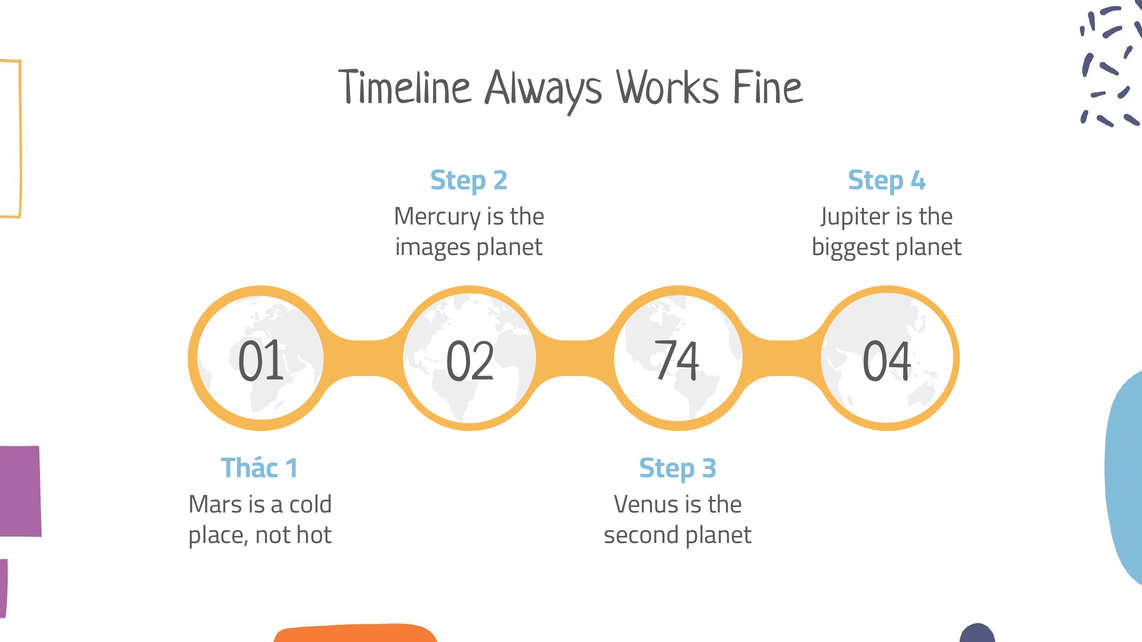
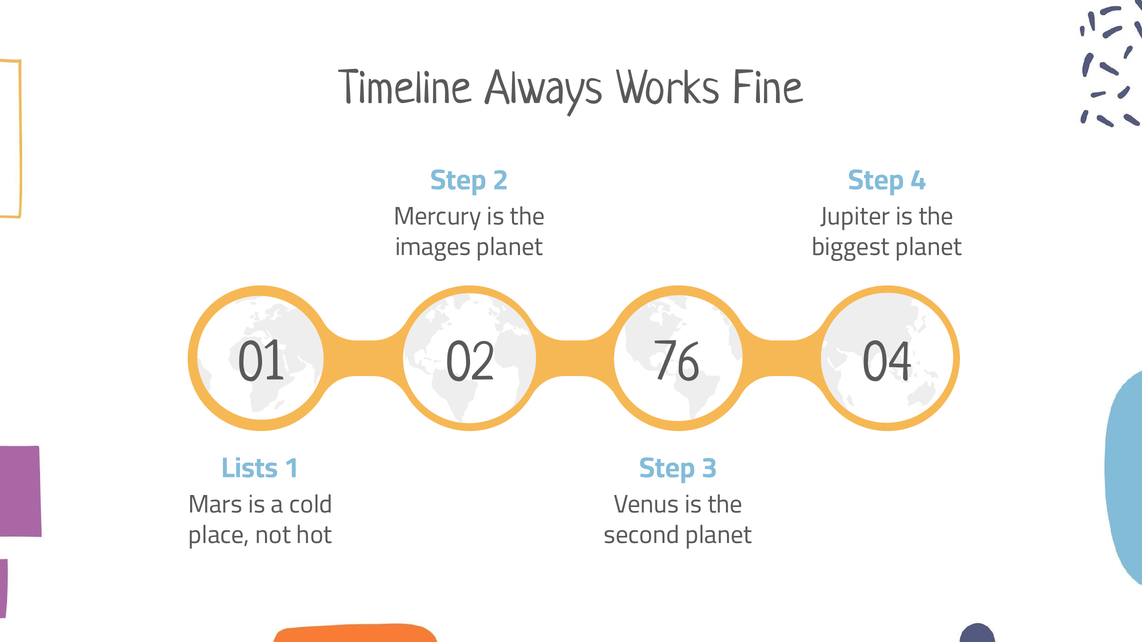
74: 74 -> 76
Thác: Thác -> Lists
